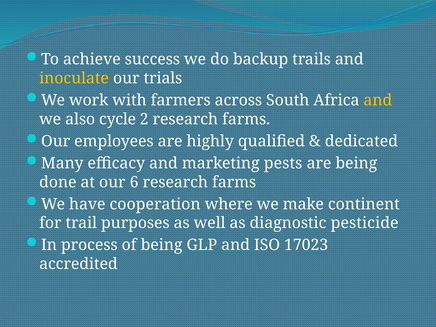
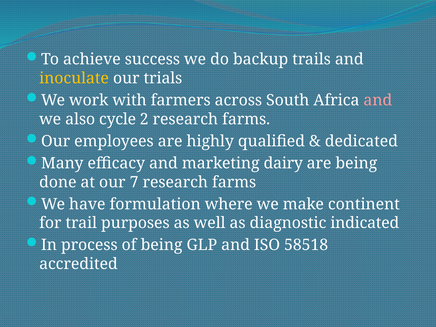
and at (378, 100) colour: yellow -> pink
pests: pests -> dairy
6: 6 -> 7
cooperation: cooperation -> formulation
pesticide: pesticide -> indicated
17023: 17023 -> 58518
